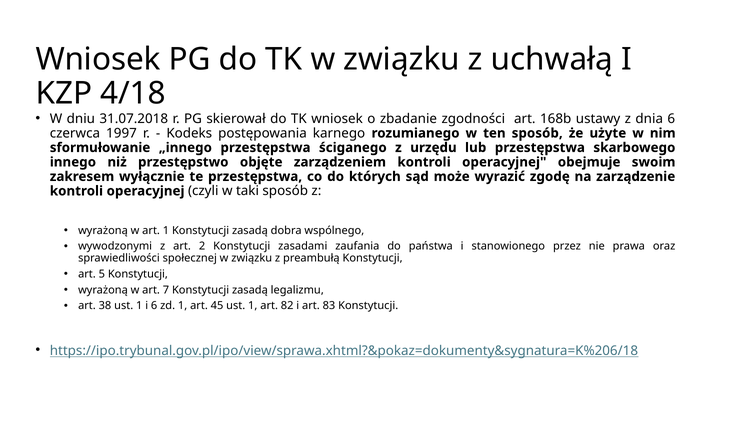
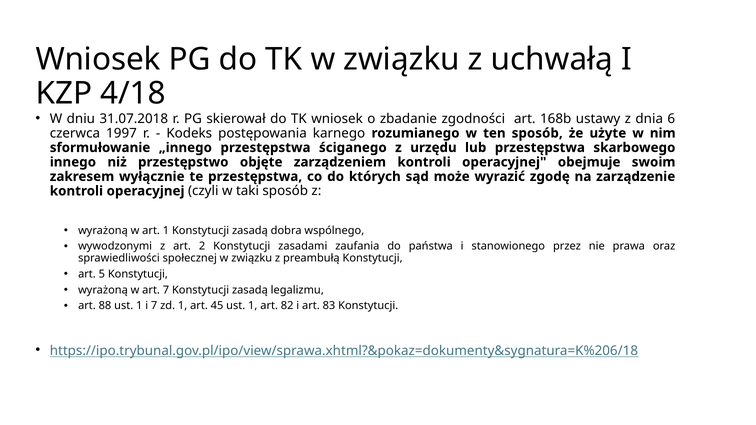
38: 38 -> 88
i 6: 6 -> 7
